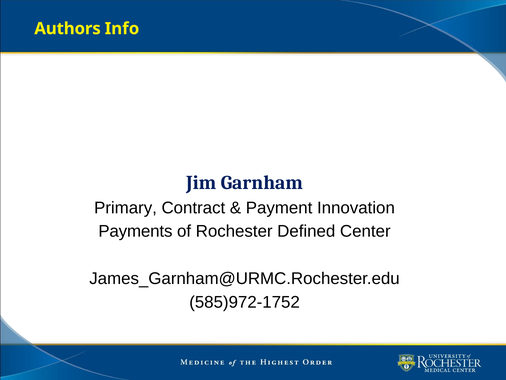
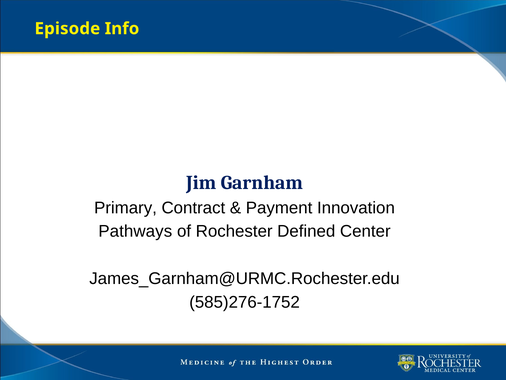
Authors: Authors -> Episode
Payments: Payments -> Pathways
585)972-1752: 585)972-1752 -> 585)276-1752
